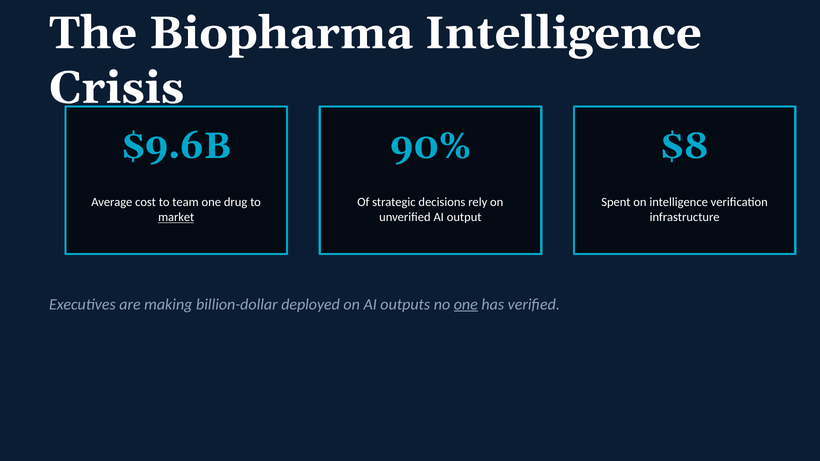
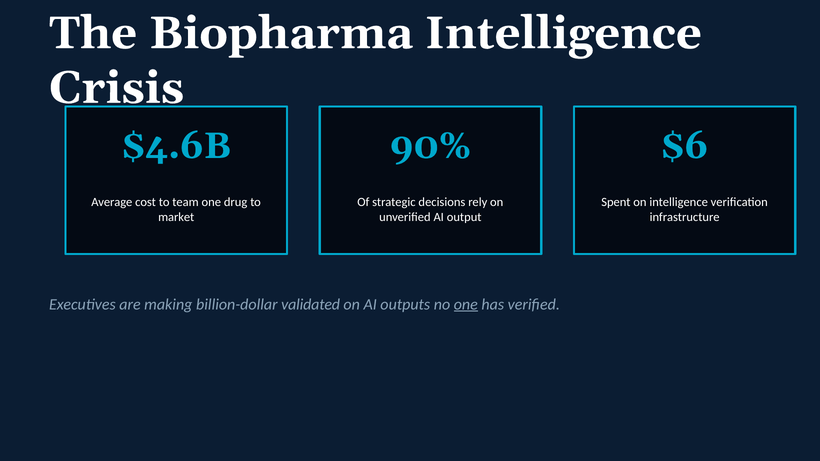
$9.6B: $9.6B -> $4.6B
$8: $8 -> $6
market underline: present -> none
deployed: deployed -> validated
